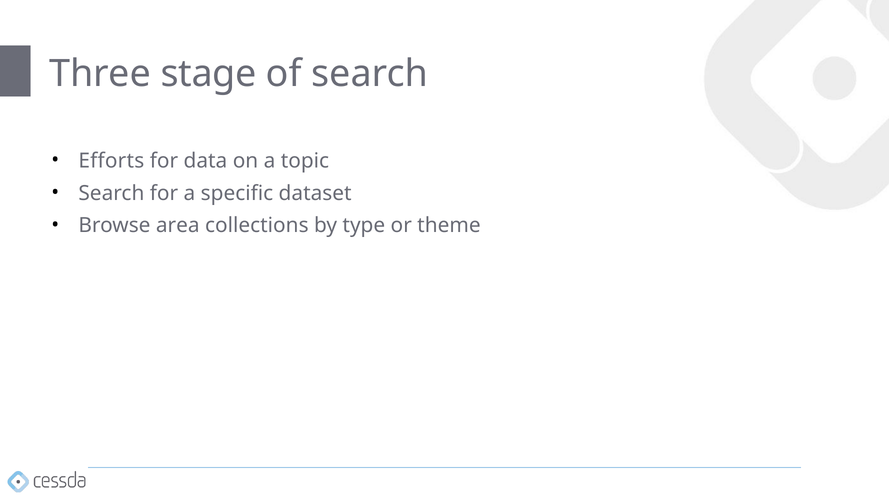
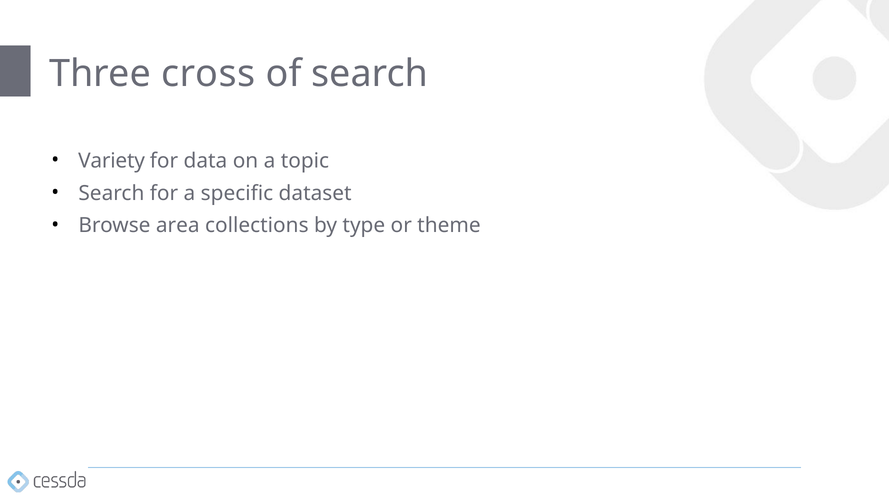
stage: stage -> cross
Efforts: Efforts -> Variety
